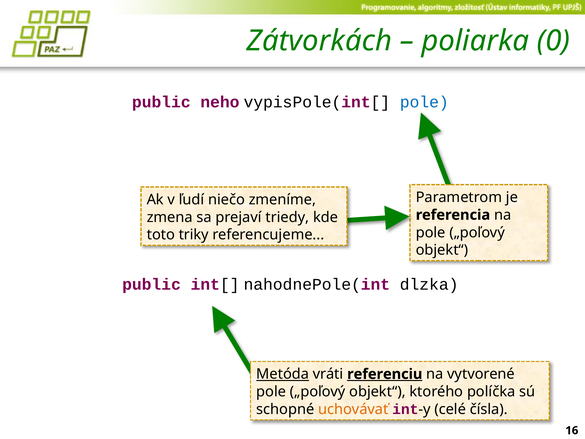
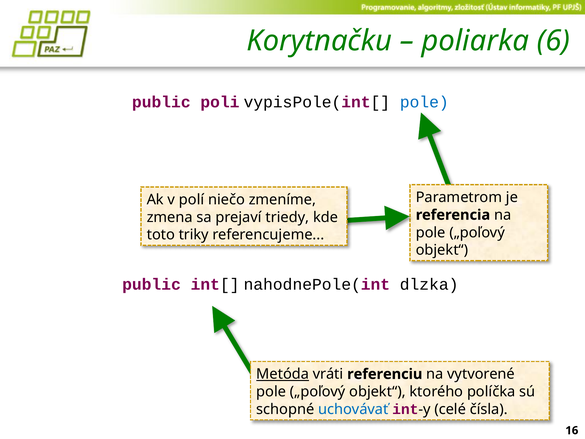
Zátvorkách: Zátvorkách -> Korytnačku
0: 0 -> 6
neho: neho -> poli
ľudí: ľudí -> polí
referenciu underline: present -> none
uchovávať colour: orange -> blue
